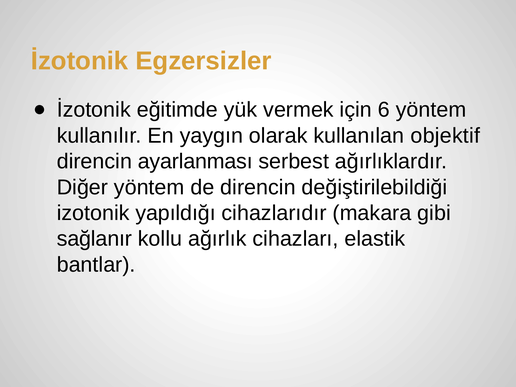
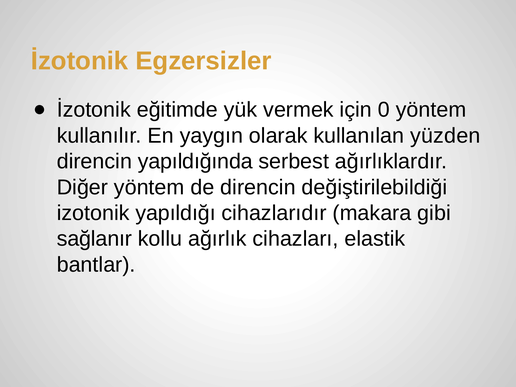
6: 6 -> 0
objektif: objektif -> yüzden
ayarlanması: ayarlanması -> yapıldığında
